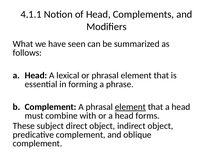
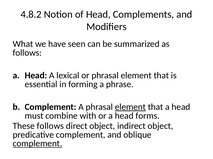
4.1.1: 4.1.1 -> 4.8.2
These subject: subject -> follows
complement at (37, 144) underline: none -> present
